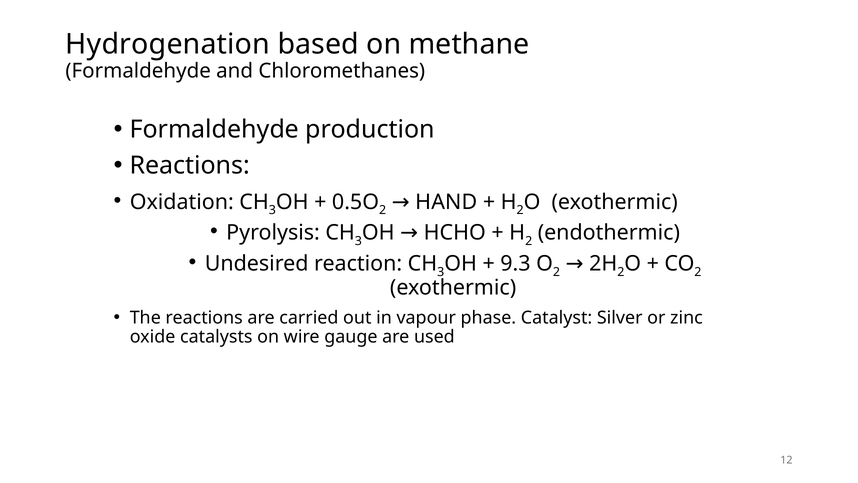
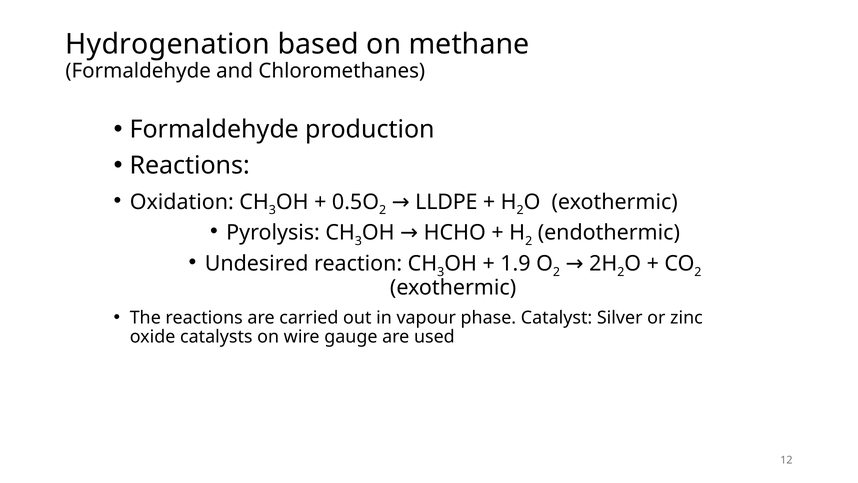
HAND: HAND -> LLDPE
9.3: 9.3 -> 1.9
